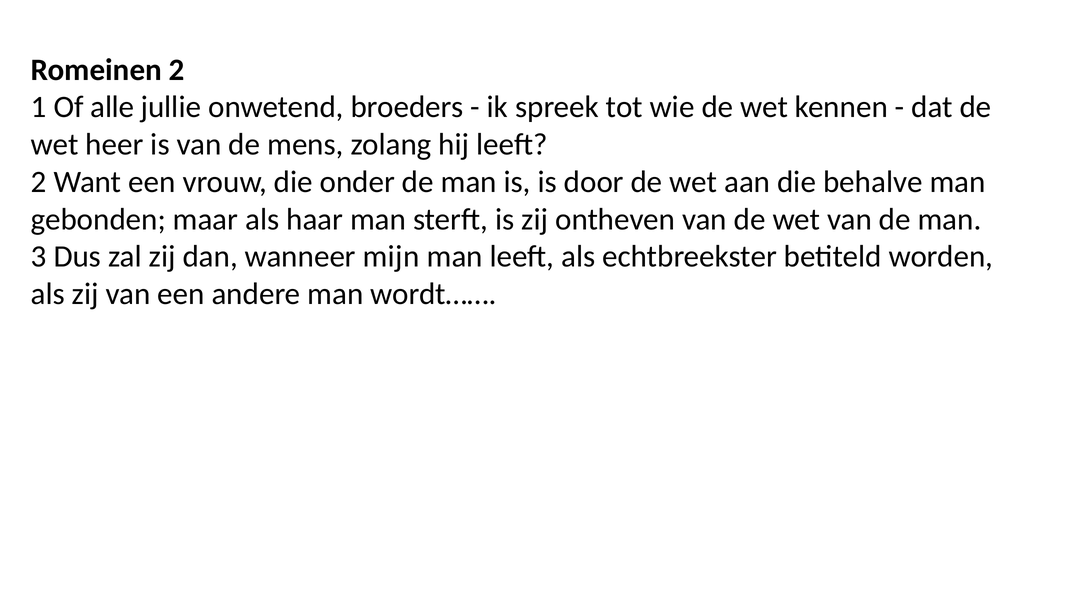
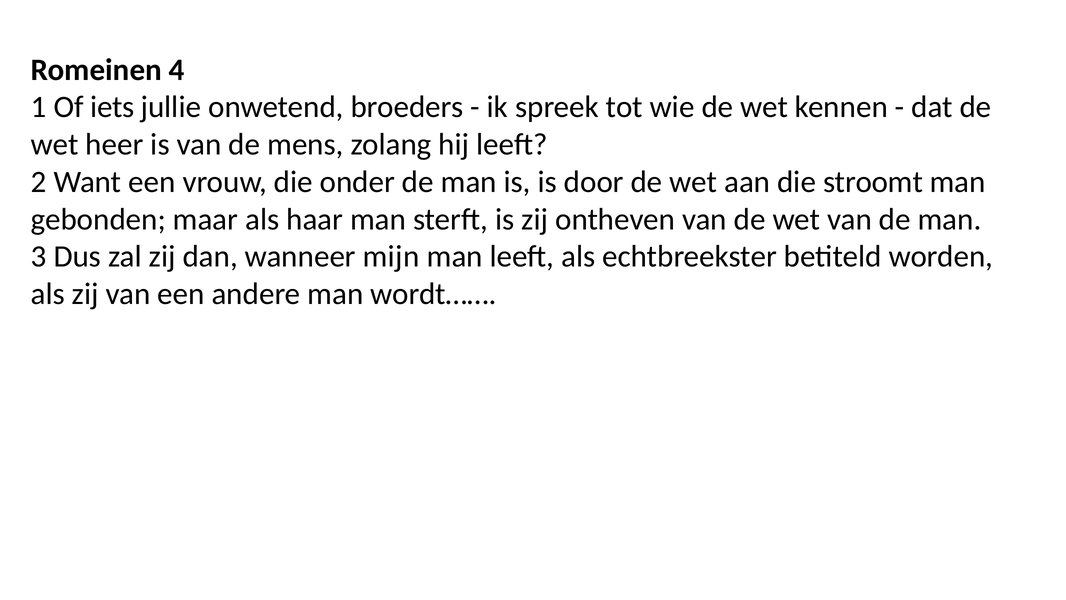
Romeinen 2: 2 -> 4
alle: alle -> iets
behalve: behalve -> stroomt
